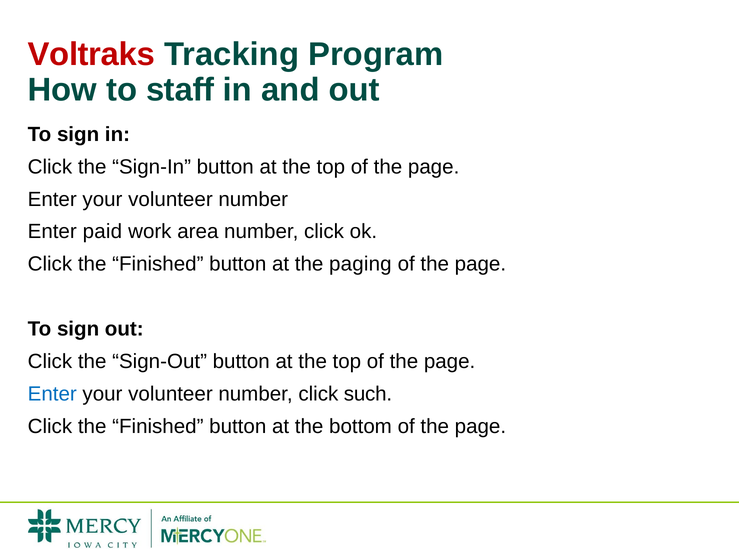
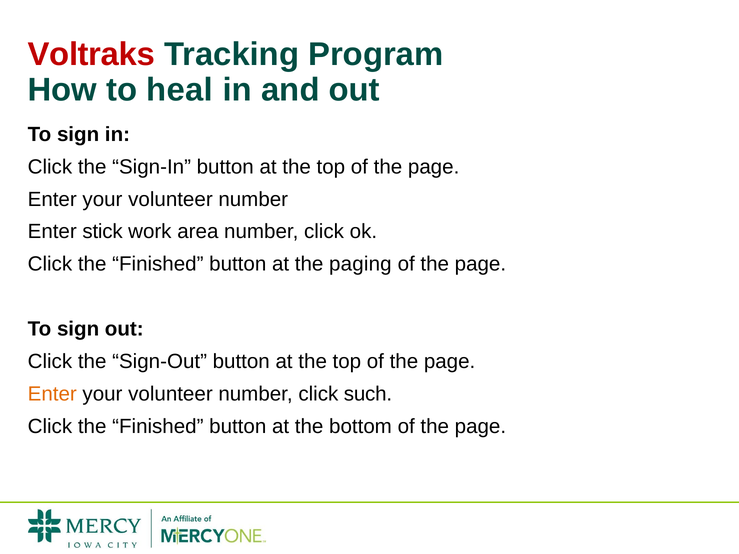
staff: staff -> heal
paid: paid -> stick
Enter at (52, 394) colour: blue -> orange
